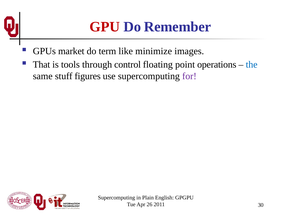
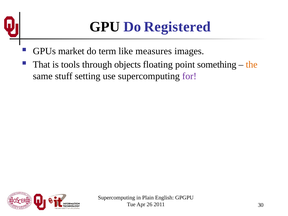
GPU colour: red -> black
Remember: Remember -> Registered
minimize: minimize -> measures
control: control -> objects
operations: operations -> something
the colour: blue -> orange
figures: figures -> setting
